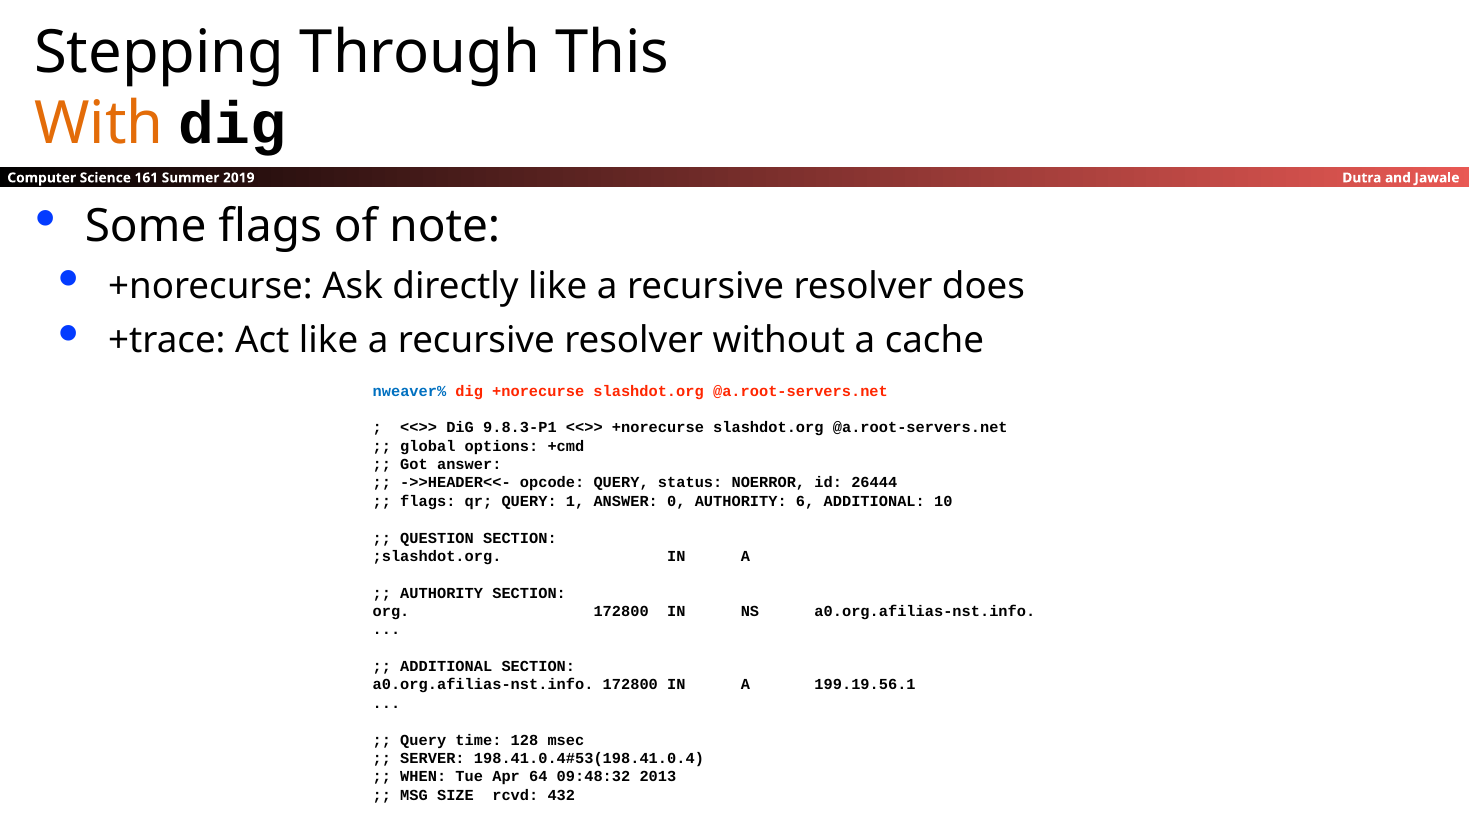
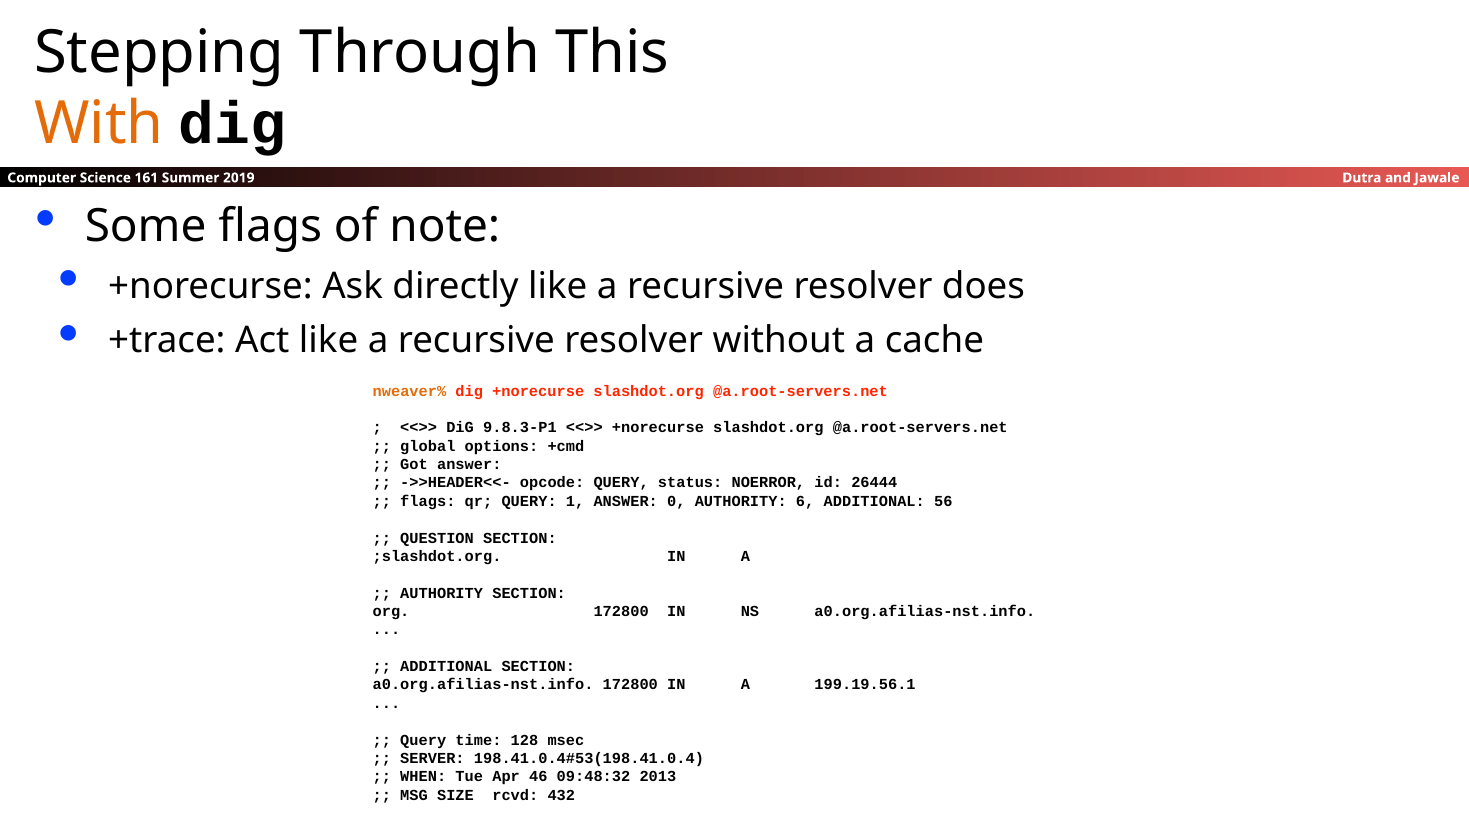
nweaver% colour: blue -> orange
10: 10 -> 56
64: 64 -> 46
